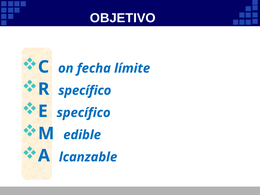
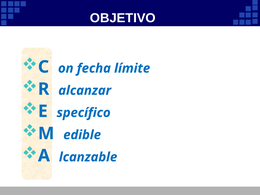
R specífico: specífico -> alcanzar
